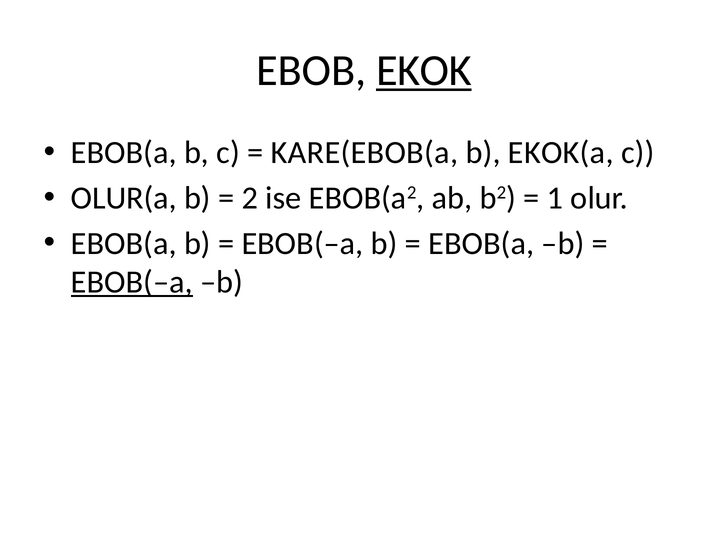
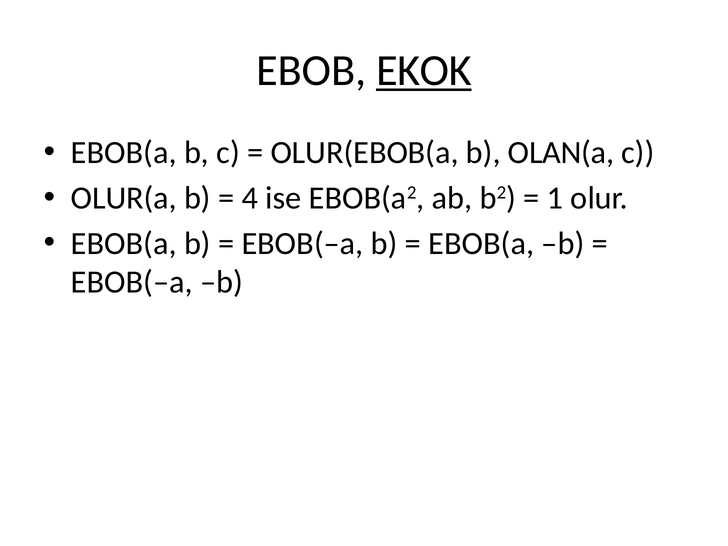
KARE(EBOB(a: KARE(EBOB(a -> OLUR(EBOB(a
EKOK(a: EKOK(a -> OLAN(a
2: 2 -> 4
EBOB(–a at (132, 282) underline: present -> none
